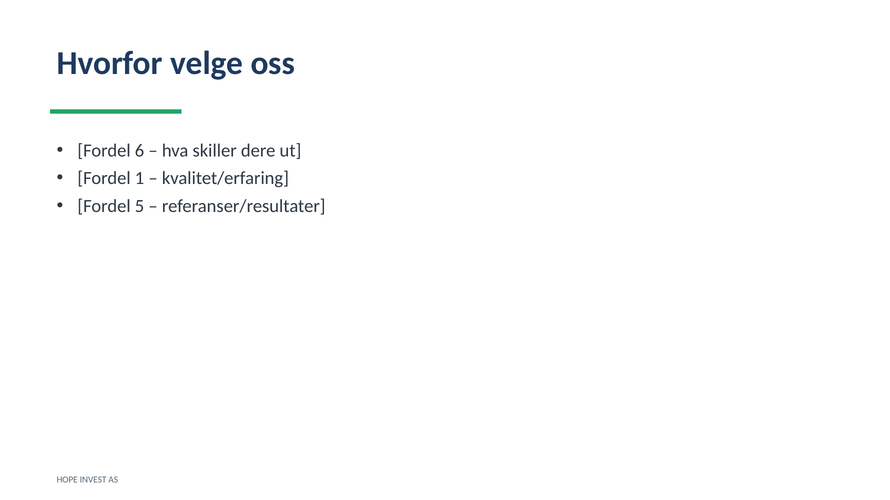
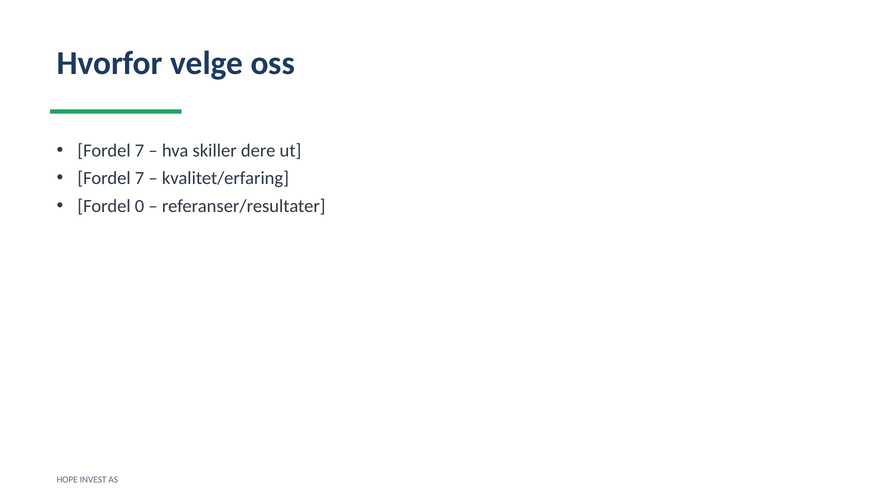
6 at (140, 151): 6 -> 7
1 at (140, 179): 1 -> 7
5: 5 -> 0
